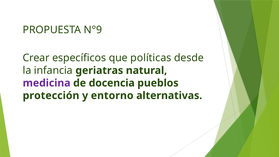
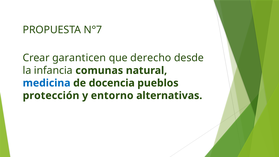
N°9: N°9 -> N°7
específicos: específicos -> garanticen
políticas: políticas -> derecho
geriatras: geriatras -> comunas
medicina colour: purple -> blue
